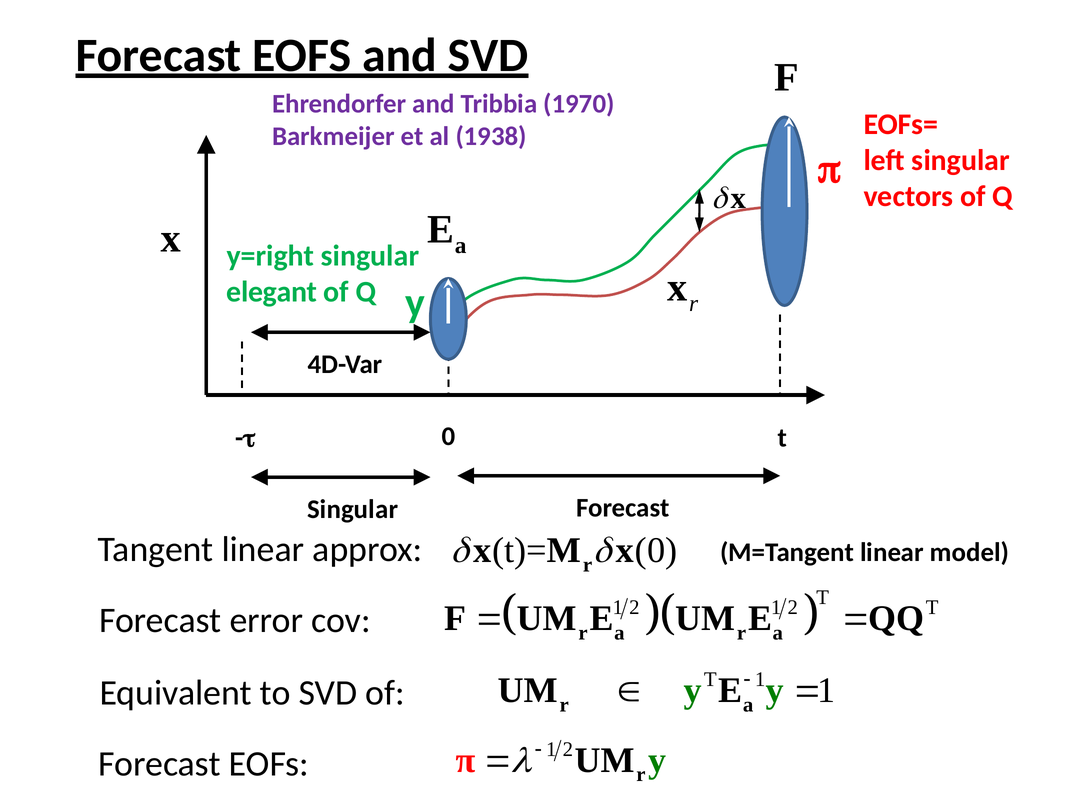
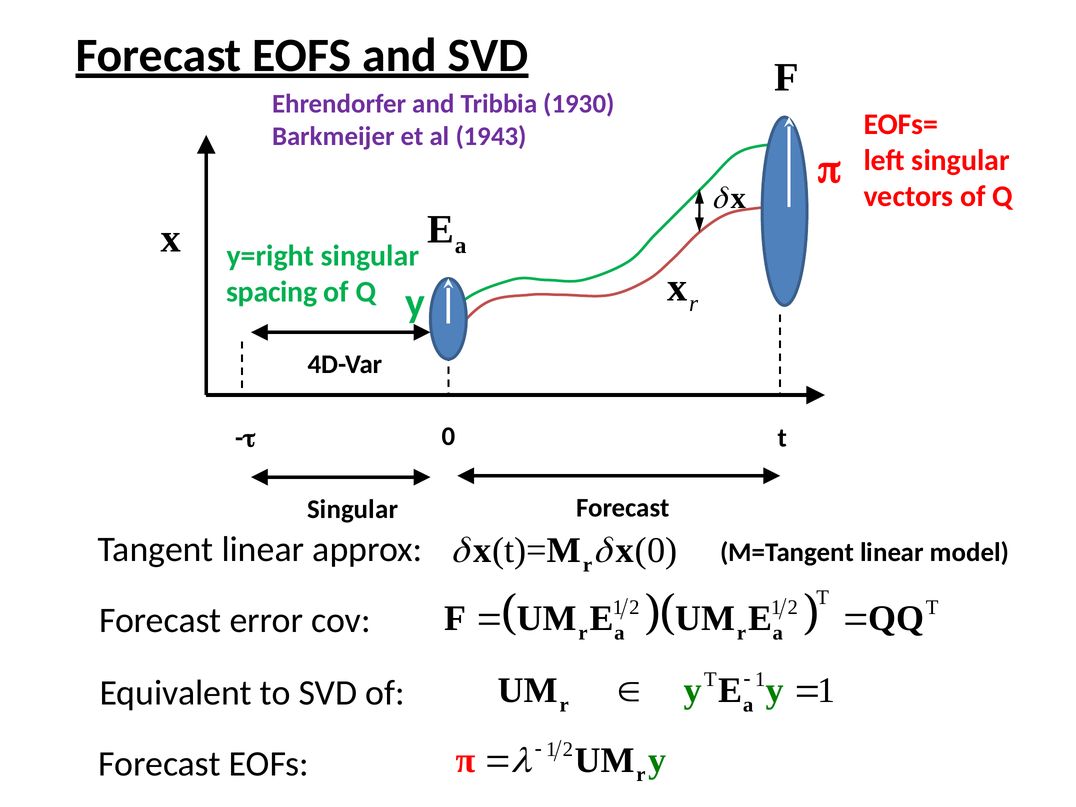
1970: 1970 -> 1930
1938: 1938 -> 1943
elegant: elegant -> spacing
